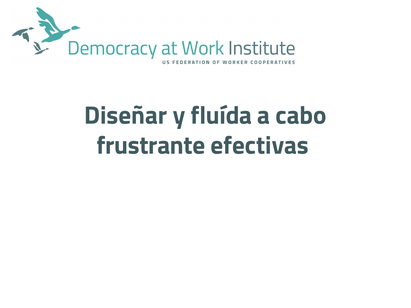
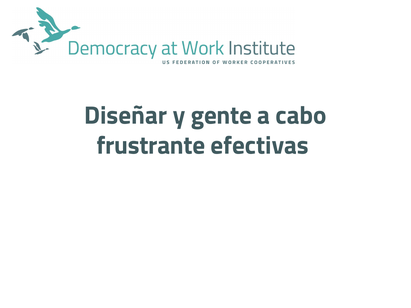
fluída: fluída -> gente
